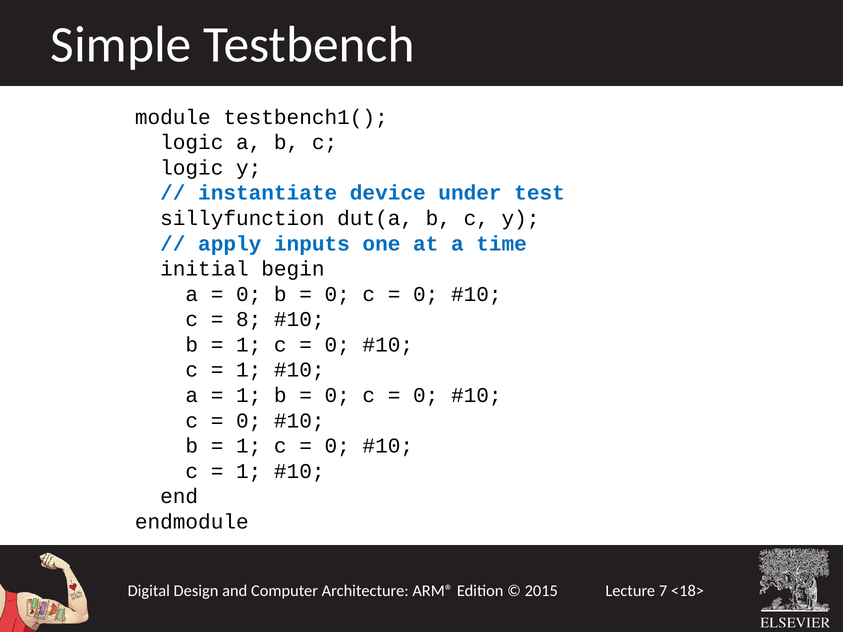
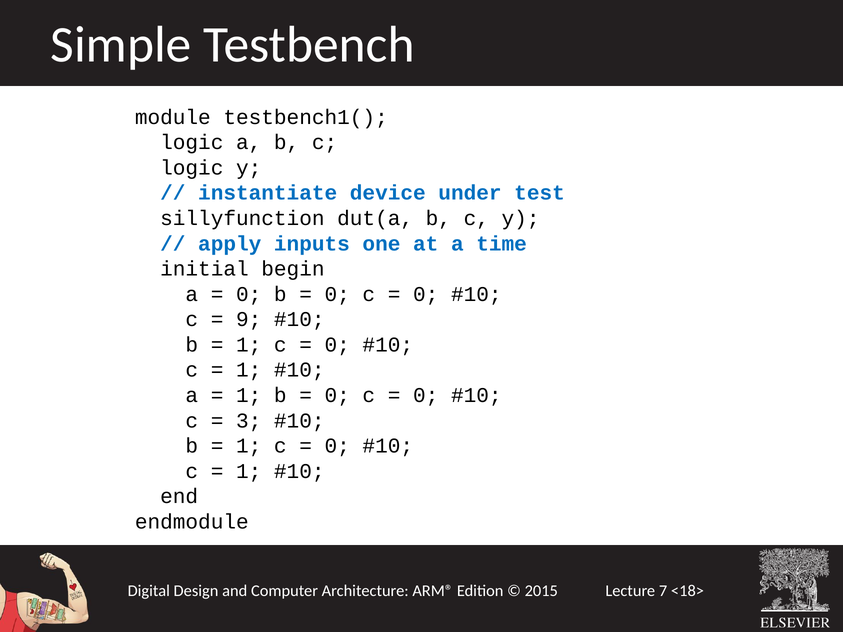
8: 8 -> 9
0 at (249, 421): 0 -> 3
